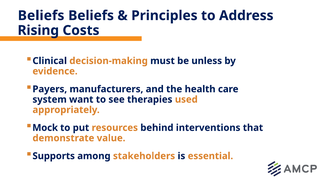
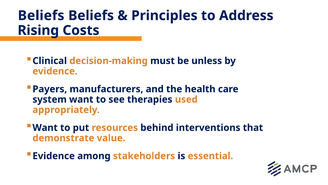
Mock at (45, 127): Mock -> Want
Supports at (54, 156): Supports -> Evidence
